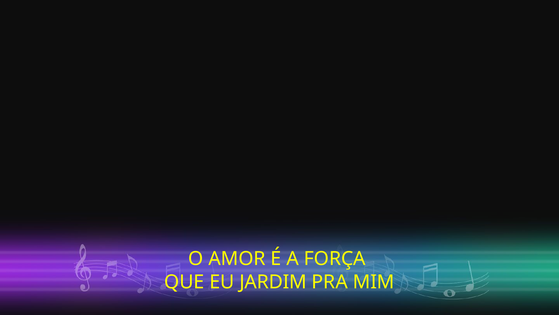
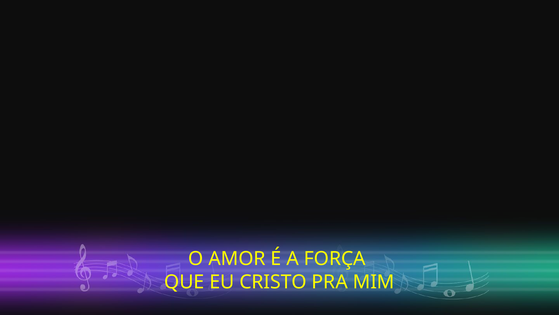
JARDIM: JARDIM -> CRISTO
